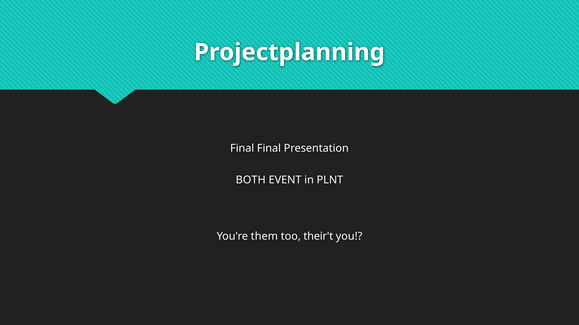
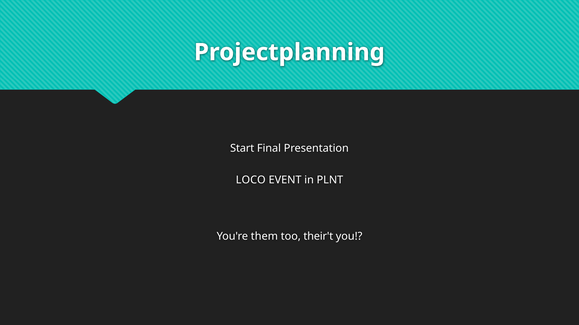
Final at (242, 148): Final -> Start
BOTH: BOTH -> LOCO
